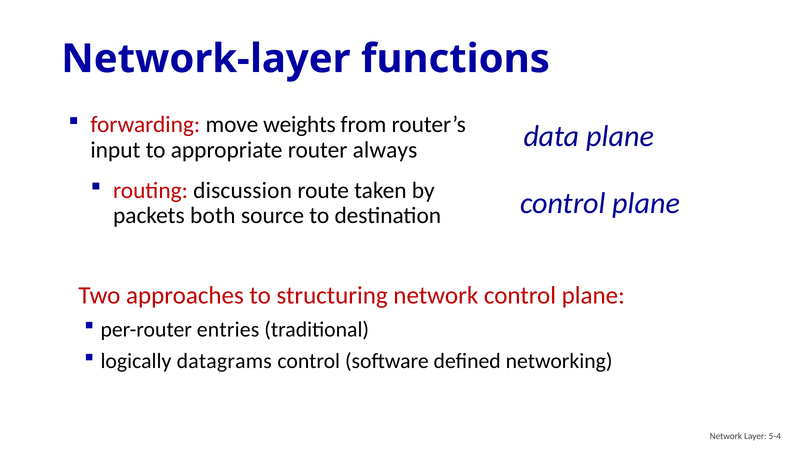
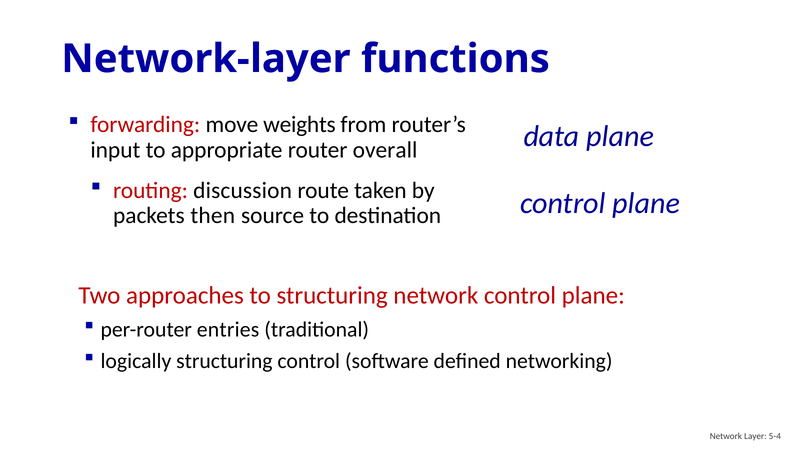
always: always -> overall
both: both -> then
logically datagrams: datagrams -> structuring
